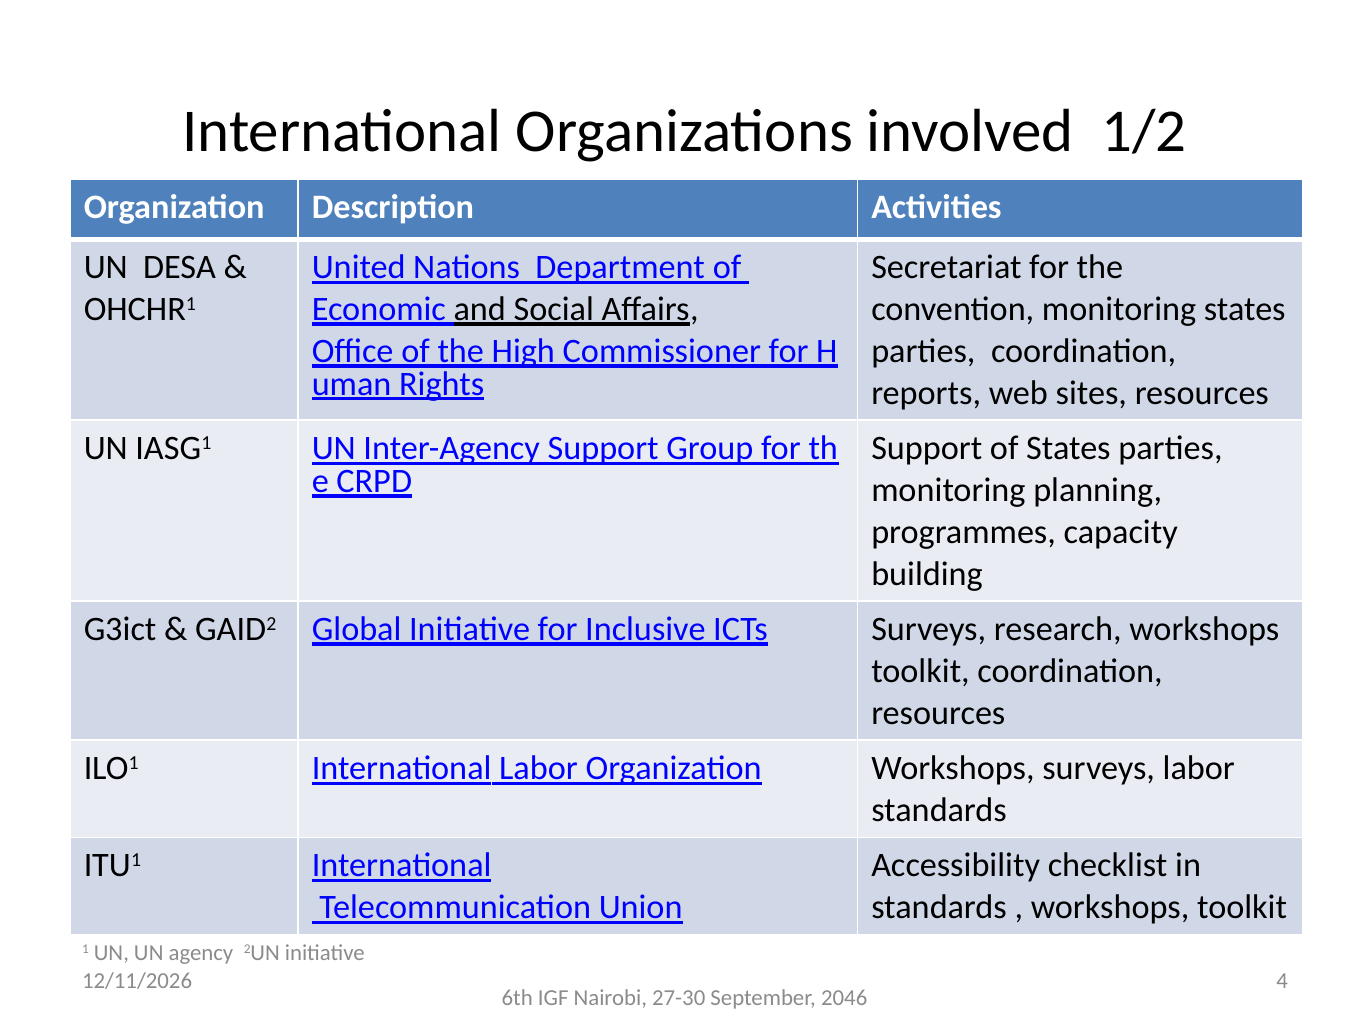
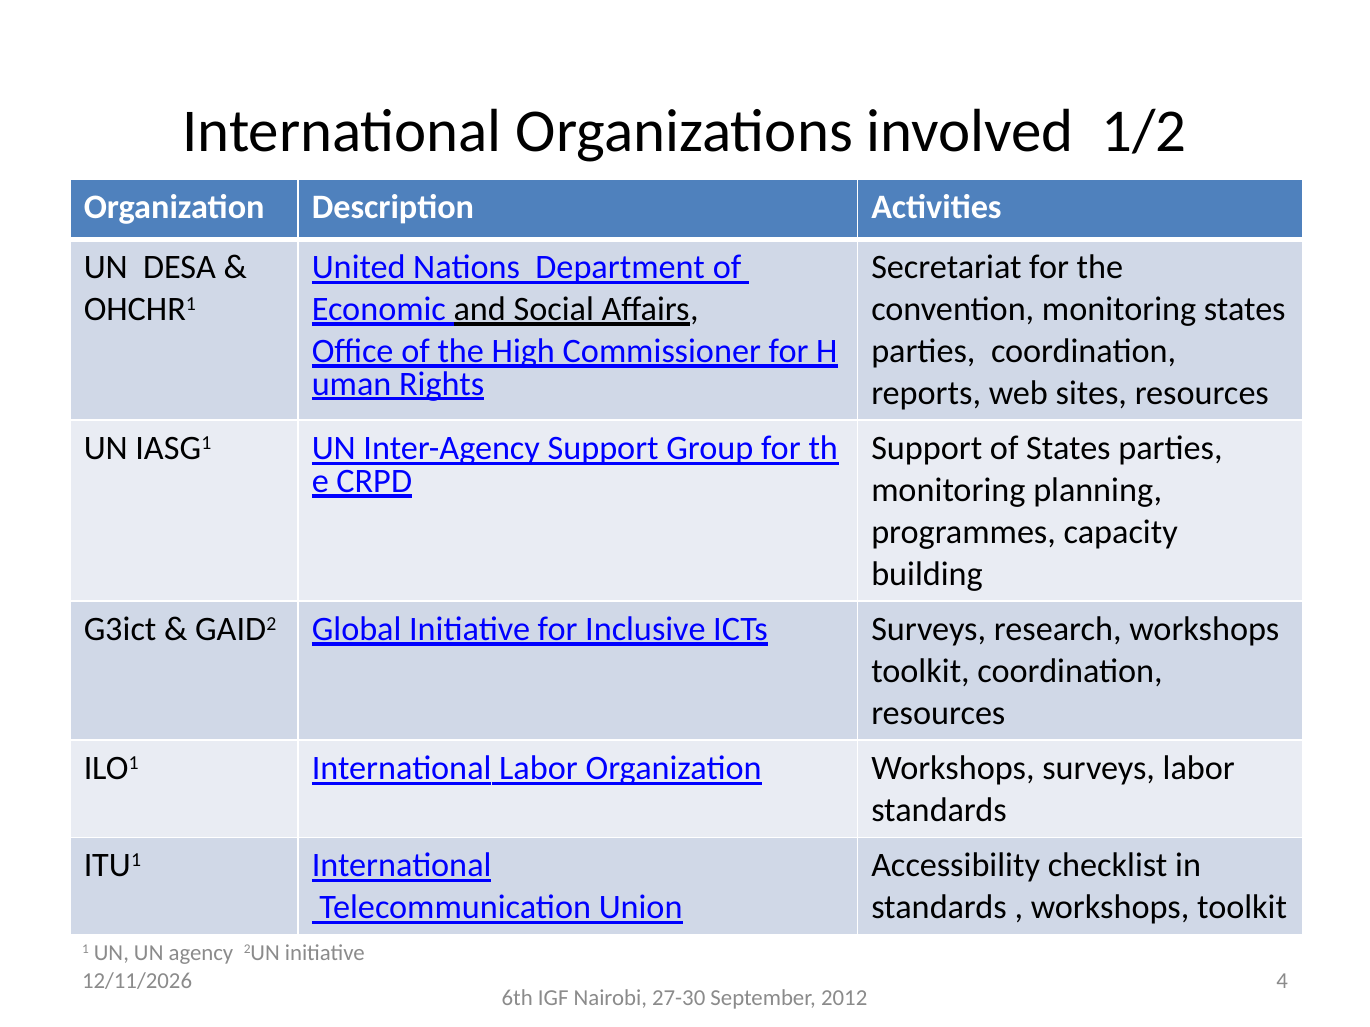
2046: 2046 -> 2012
